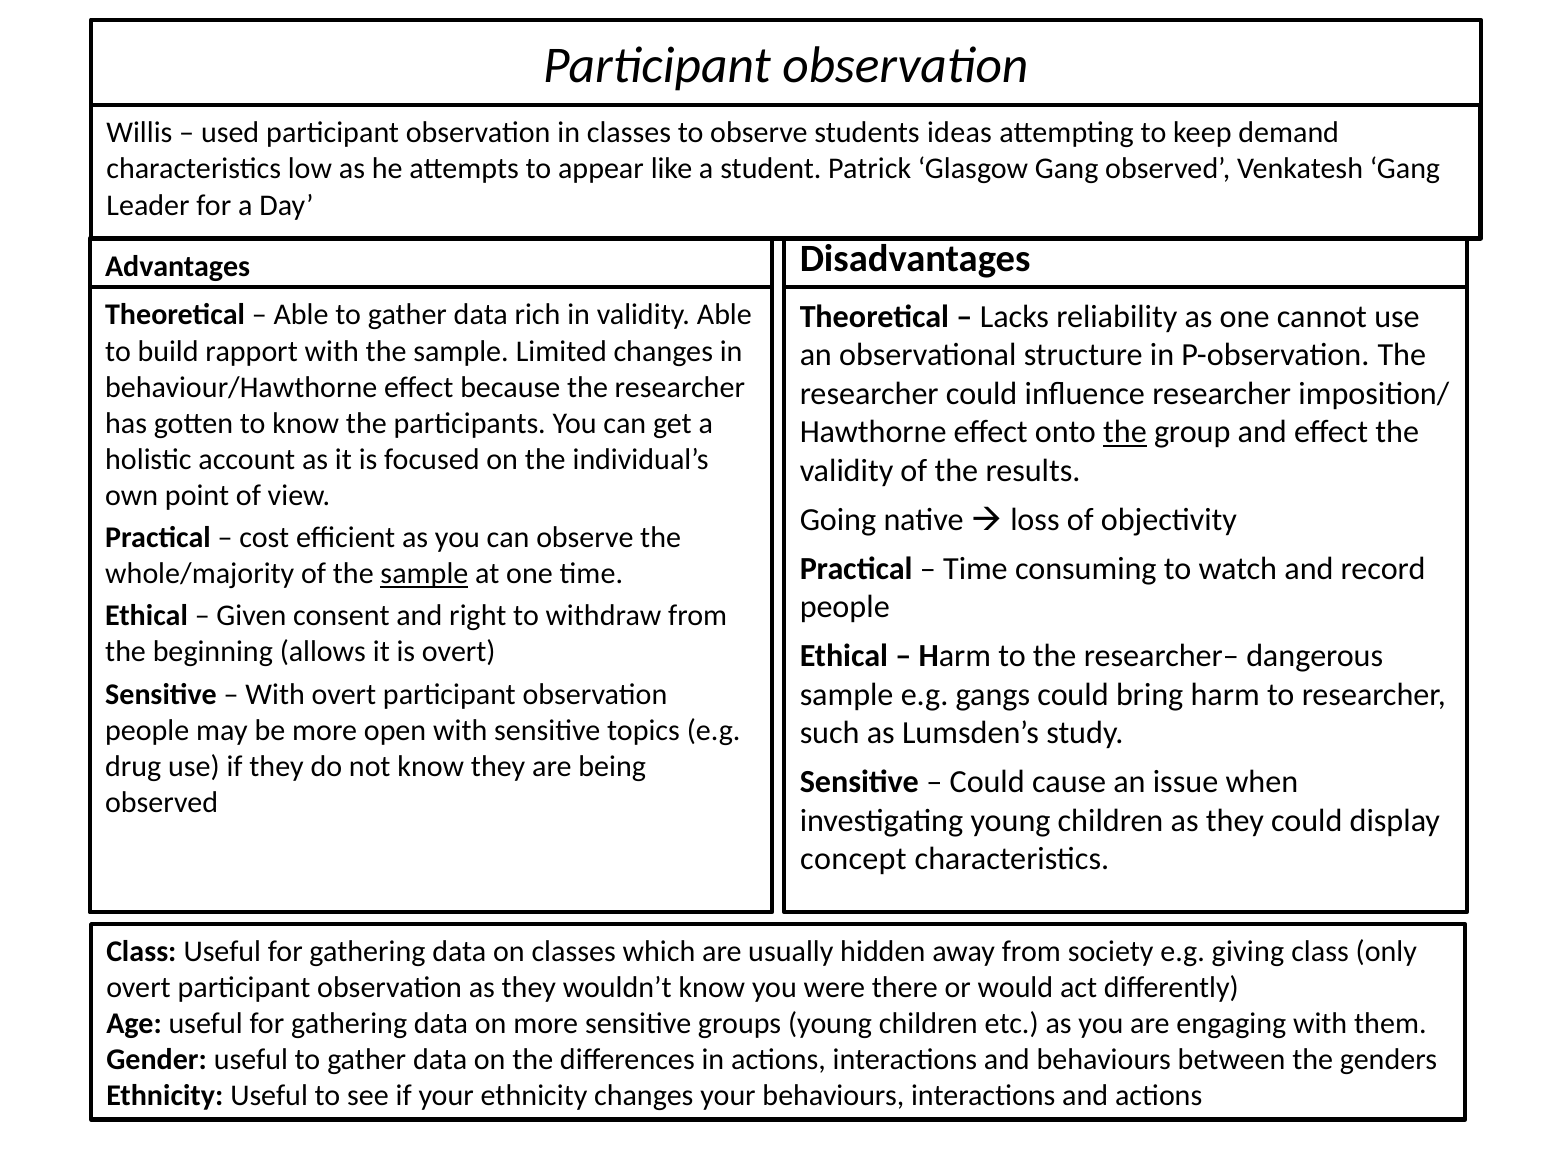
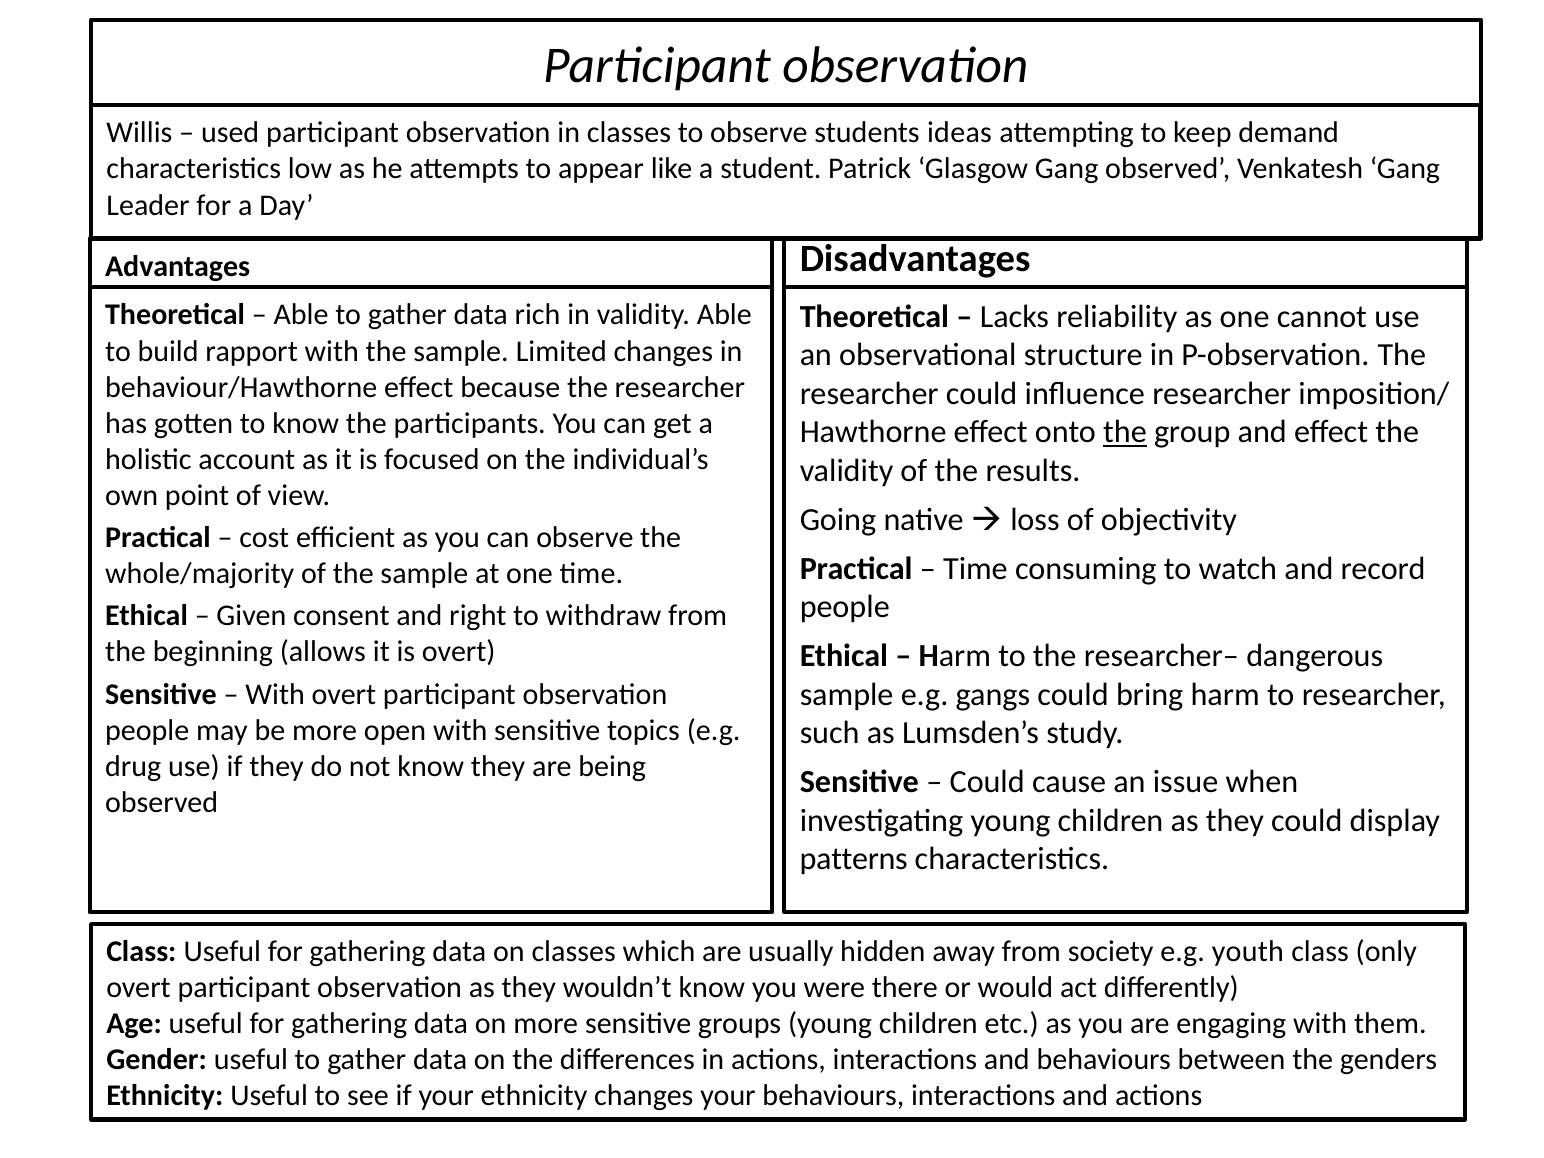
sample at (424, 574) underline: present -> none
concept: concept -> patterns
giving: giving -> youth
